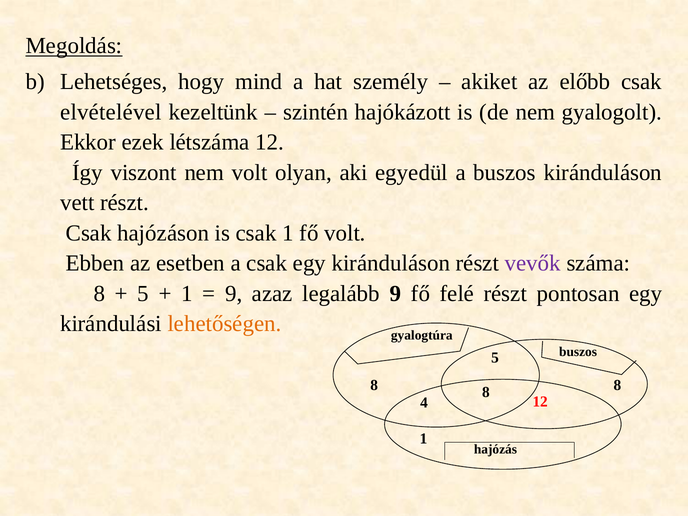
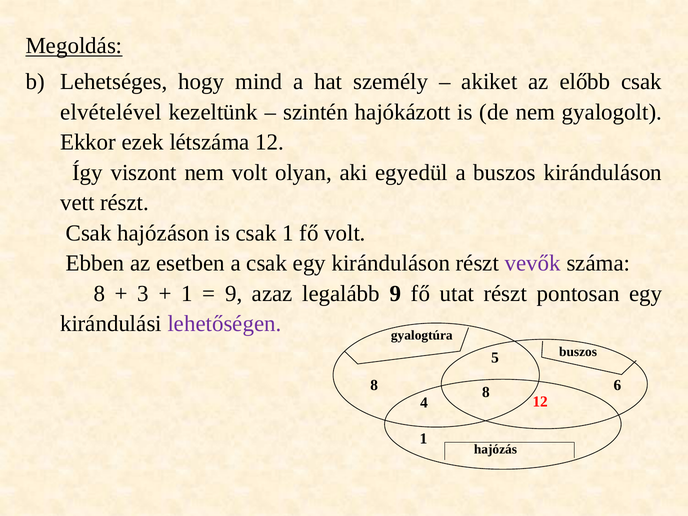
5 at (143, 294): 5 -> 3
felé: felé -> utat
lehetőségen colour: orange -> purple
8 8: 8 -> 6
